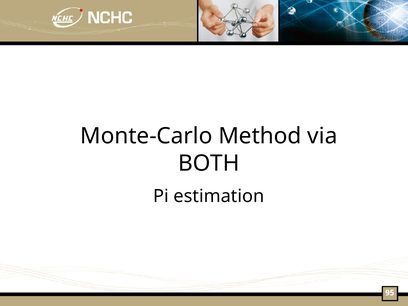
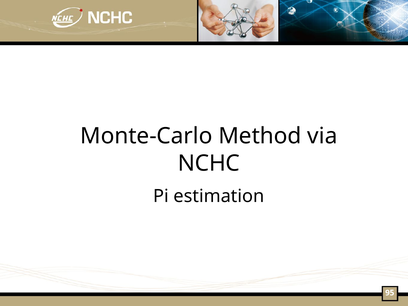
BOTH: BOTH -> NCHC
